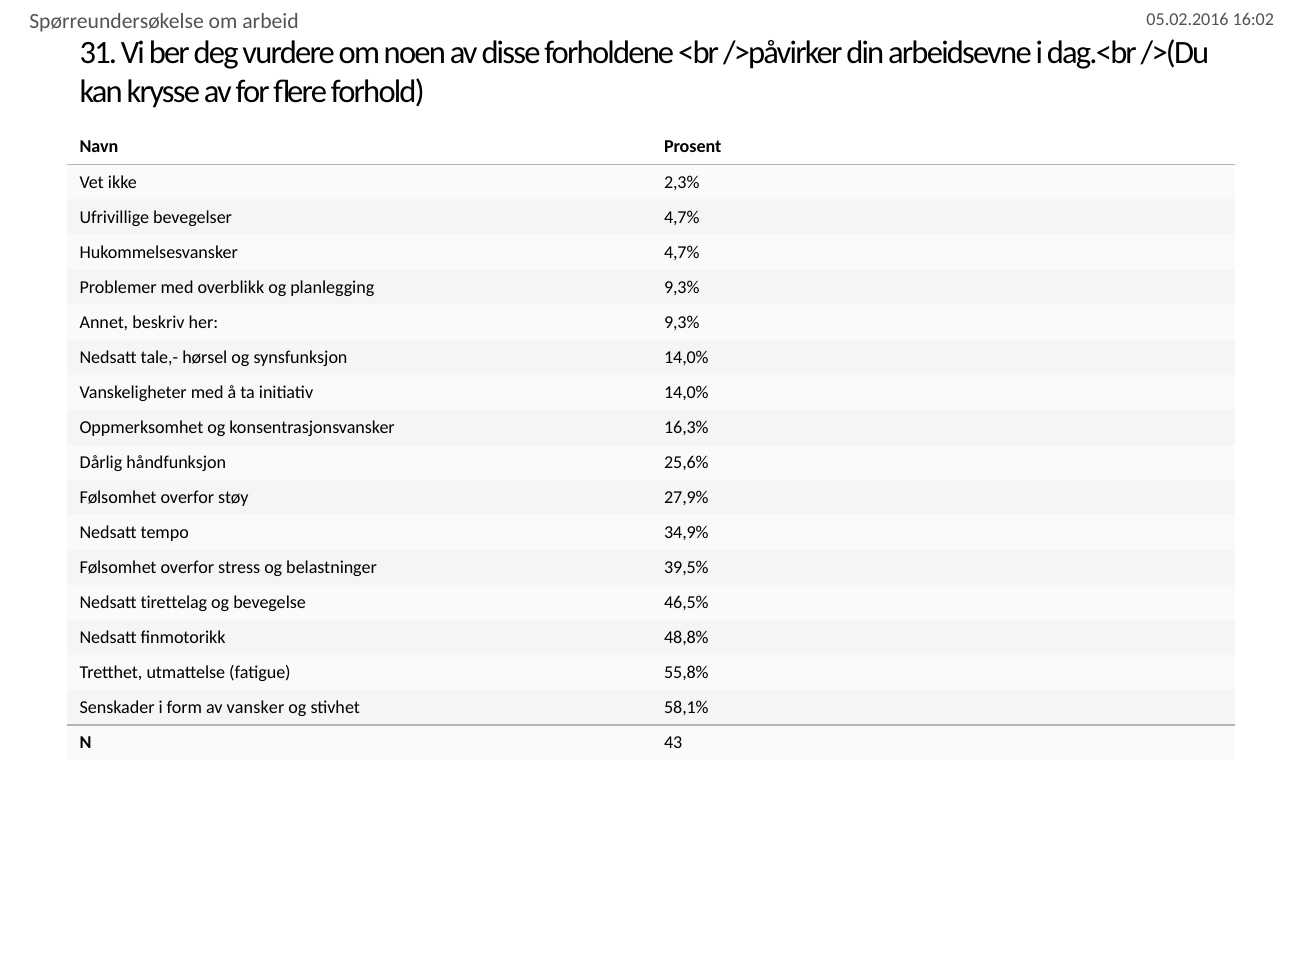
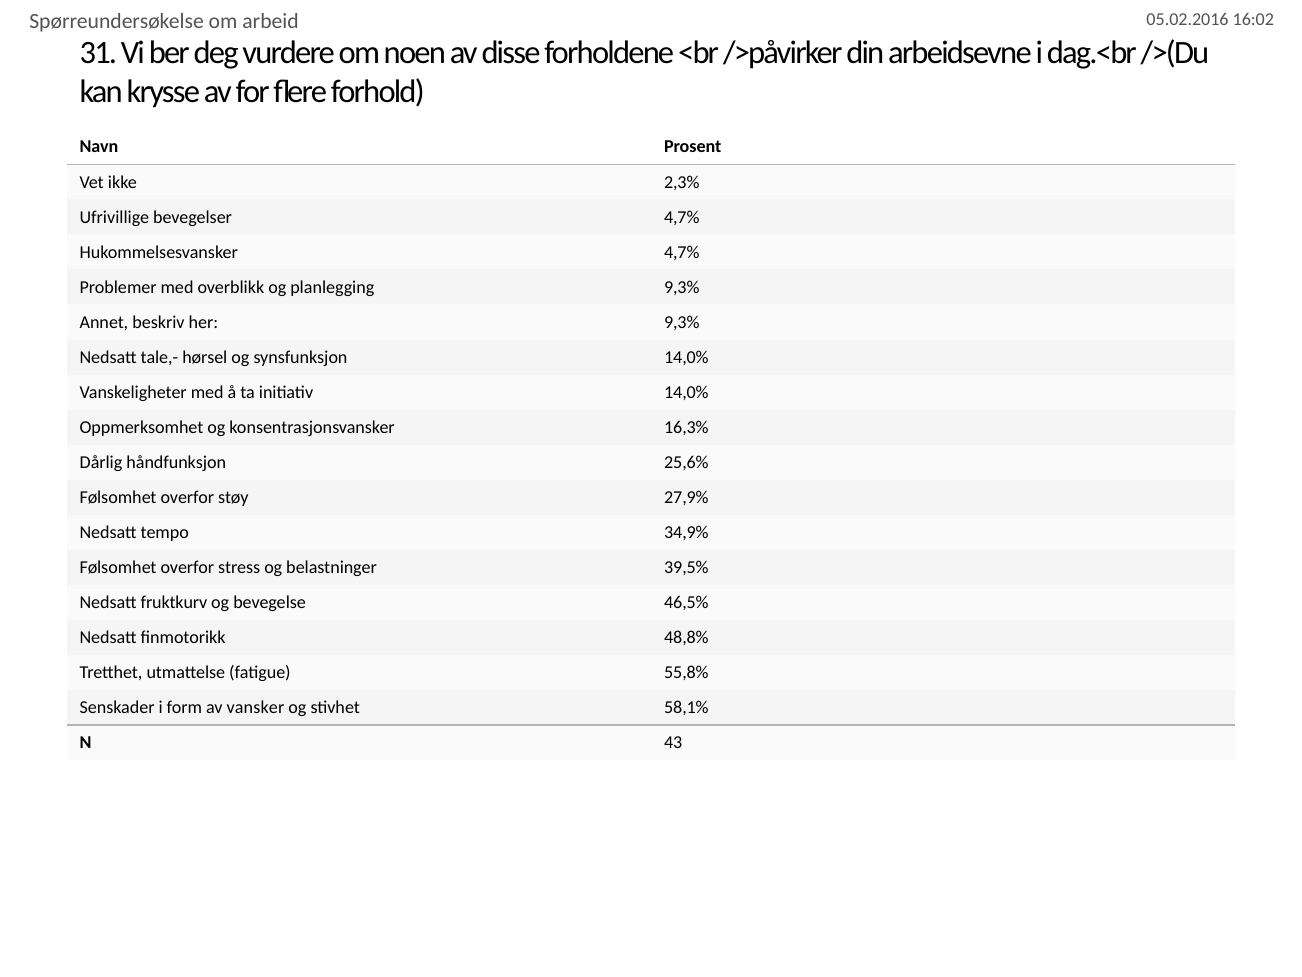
tirettelag: tirettelag -> fruktkurv
